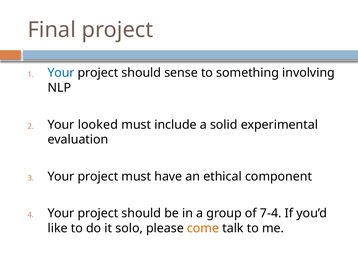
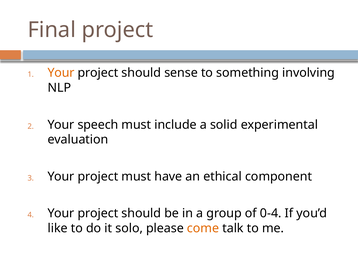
Your at (61, 73) colour: blue -> orange
looked: looked -> speech
7-4: 7-4 -> 0-4
